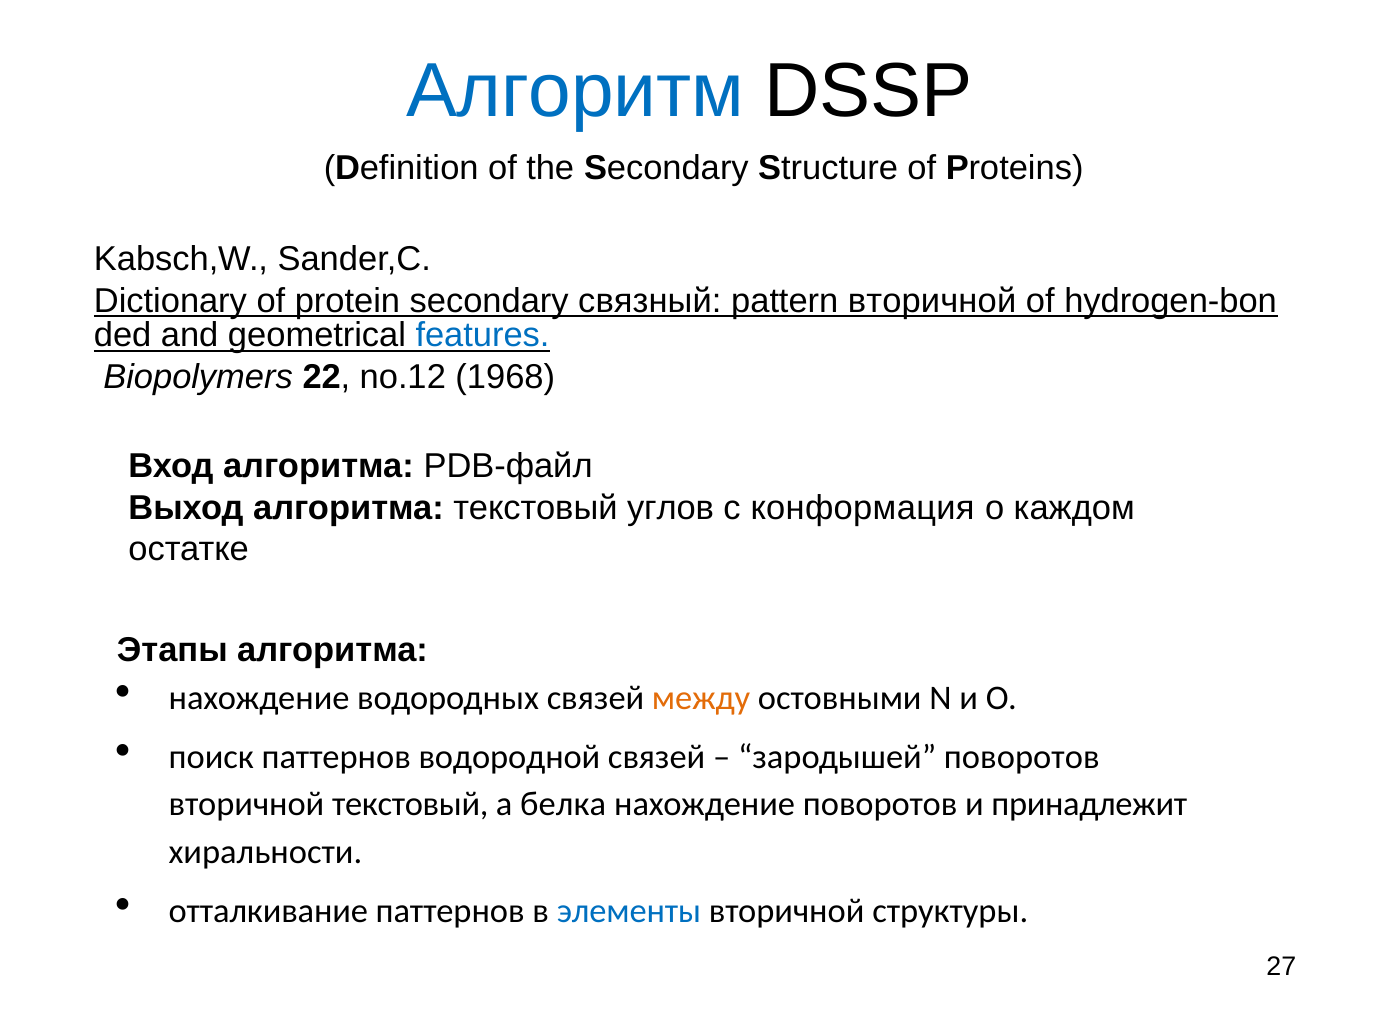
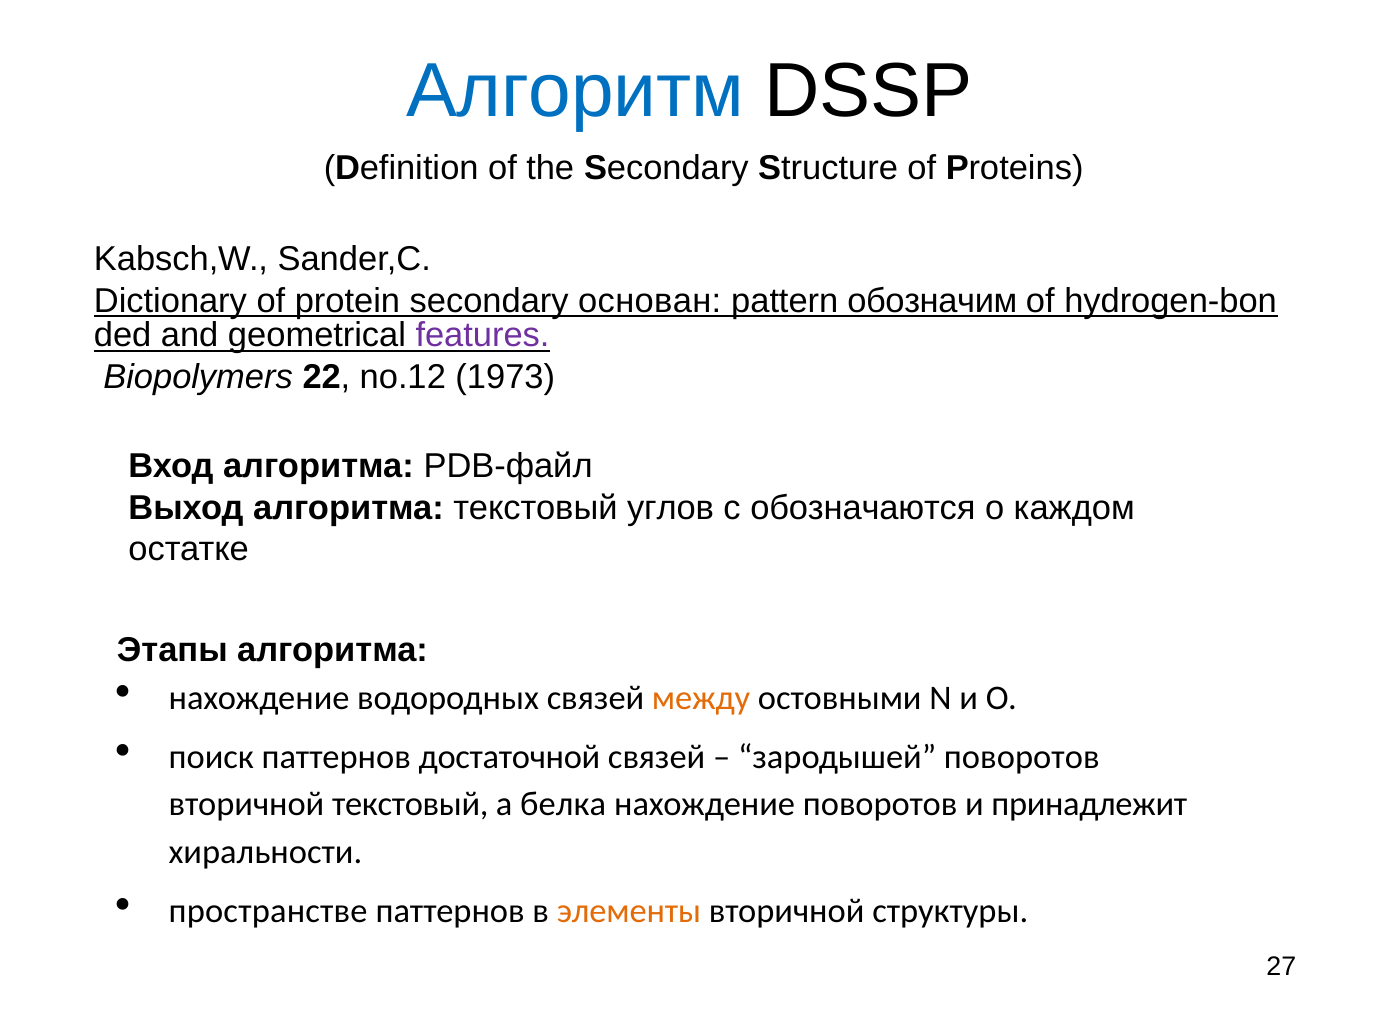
связный: связный -> основан
pattern вторичной: вторичной -> обозначим
features colour: blue -> purple
1968: 1968 -> 1973
конформация: конформация -> обозначаются
водородной: водородной -> достаточной
отталкивание: отталкивание -> пространстве
элементы colour: blue -> orange
